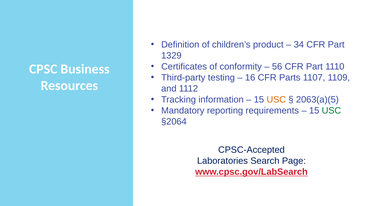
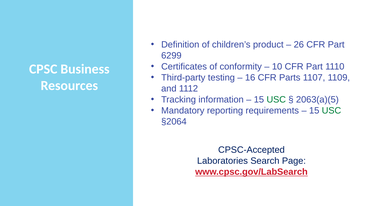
34: 34 -> 26
1329: 1329 -> 6299
56: 56 -> 10
USC at (276, 99) colour: orange -> green
